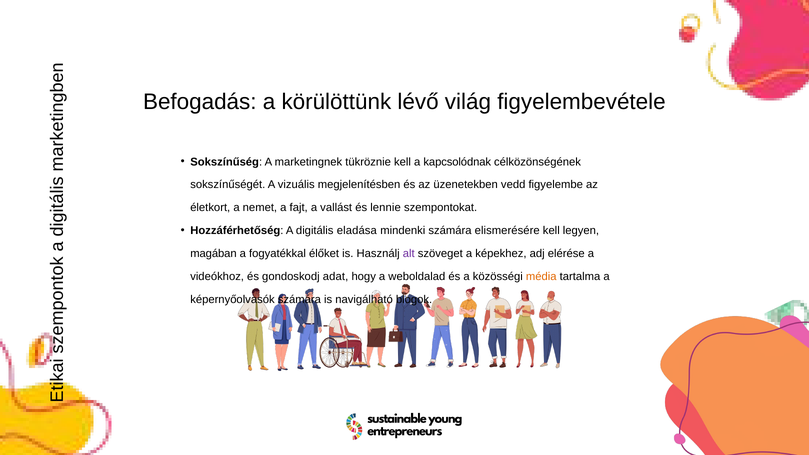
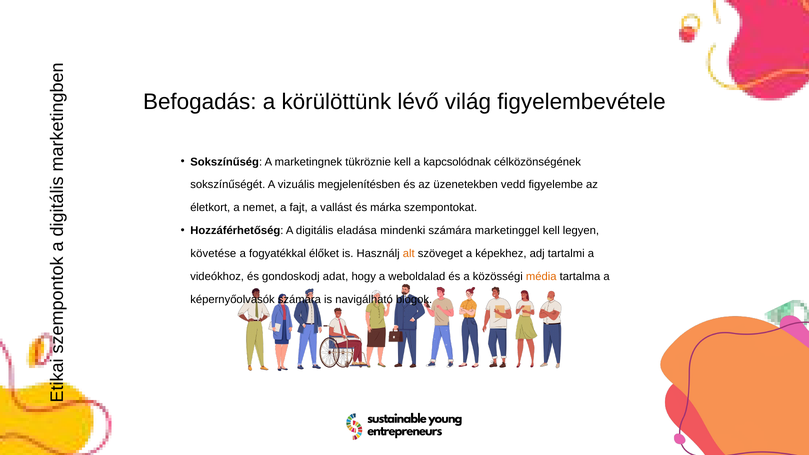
lennie: lennie -> márka
elismerésére: elismerésére -> marketinggel
magában: magában -> követése
alt colour: purple -> orange
elérése: elérése -> tartalmi
